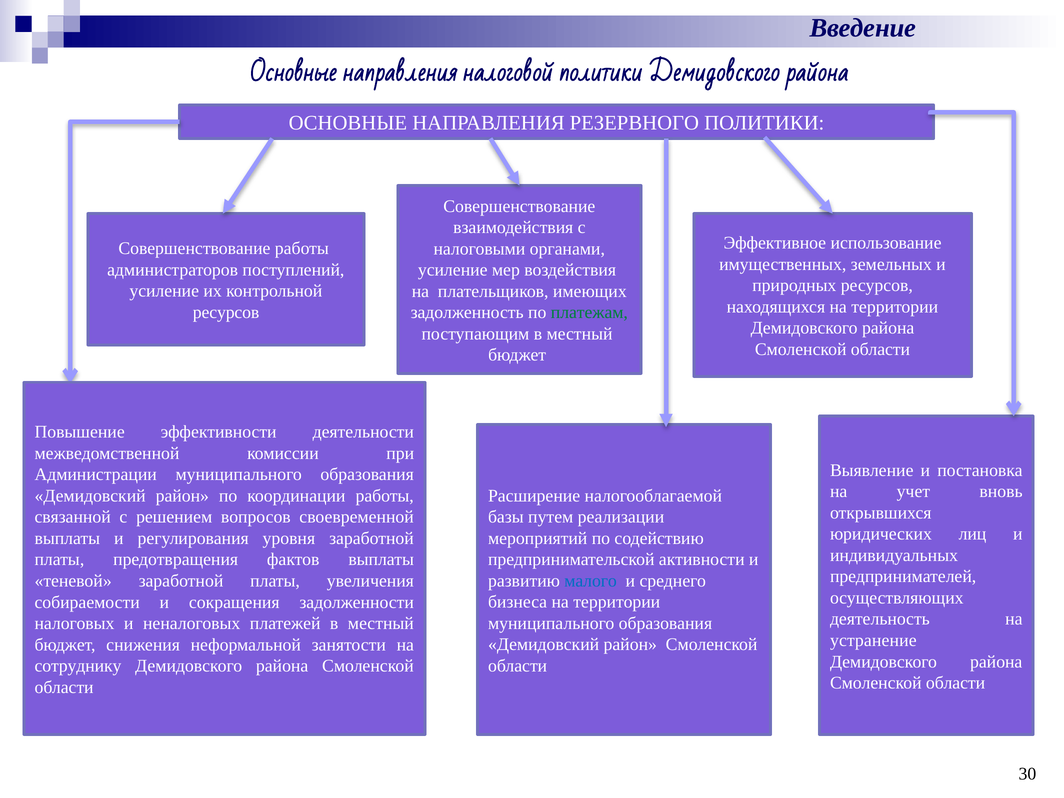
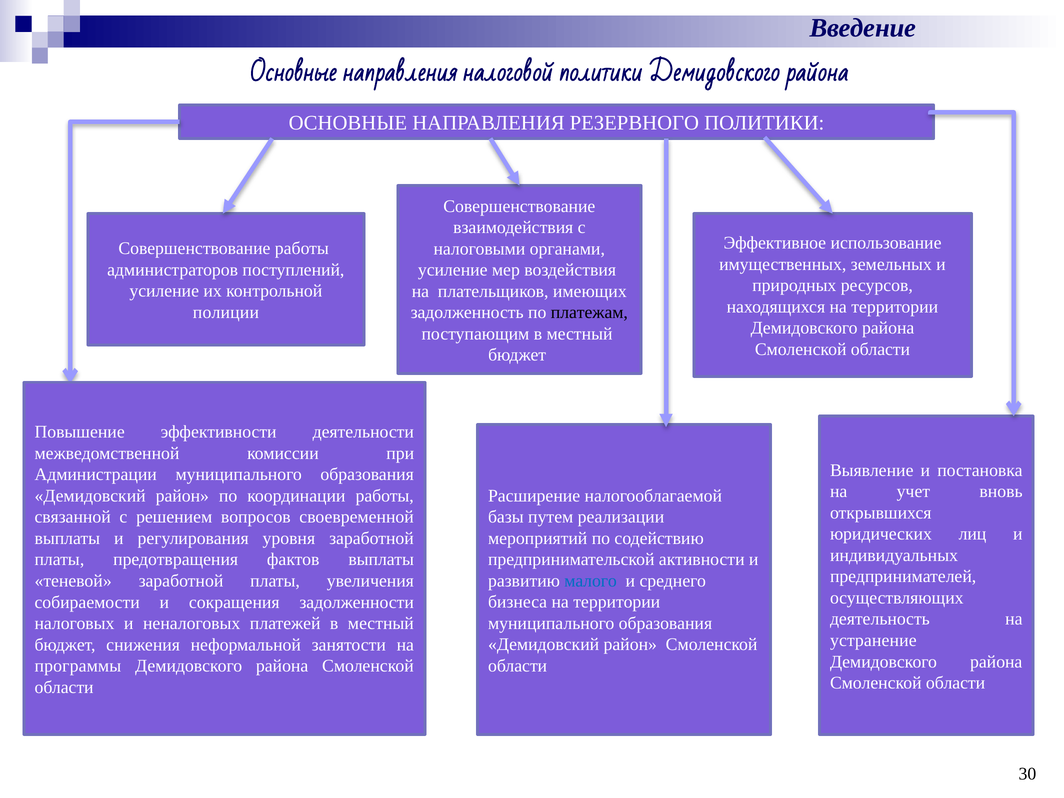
ресурсов at (226, 312): ресурсов -> полиции
платежам colour: green -> black
сотруднику: сотруднику -> программы
